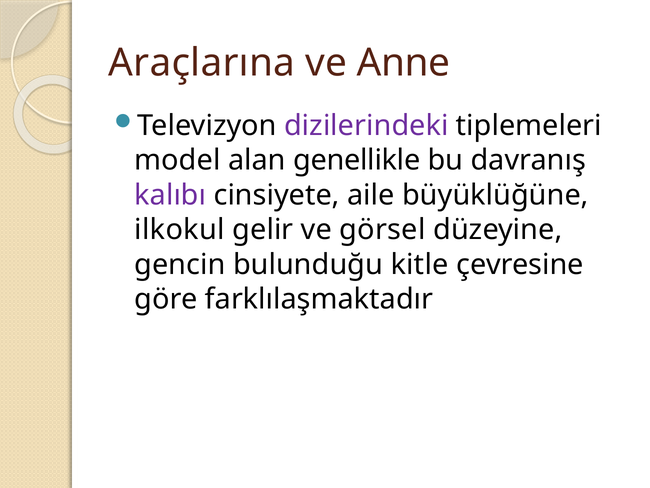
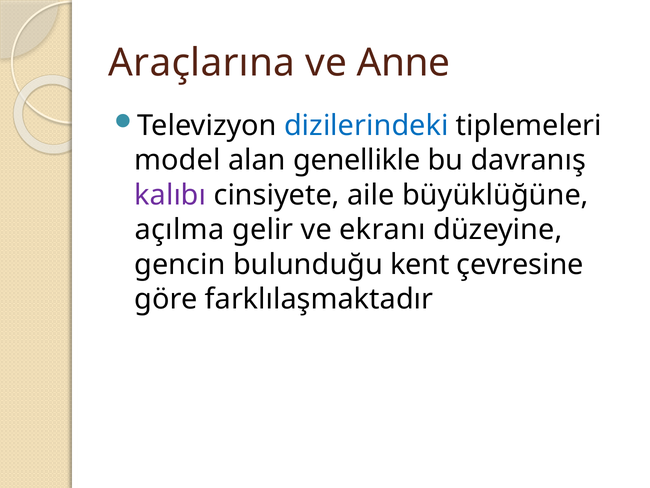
dizilerindeki colour: purple -> blue
ilkokul: ilkokul -> açılma
görsel: görsel -> ekranı
kitle: kitle -> kent
